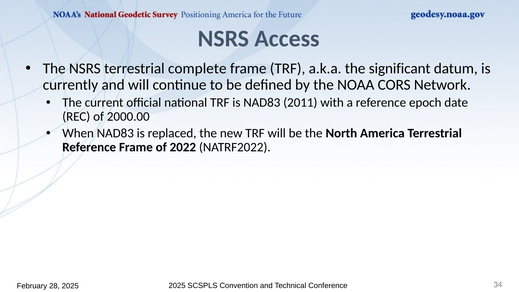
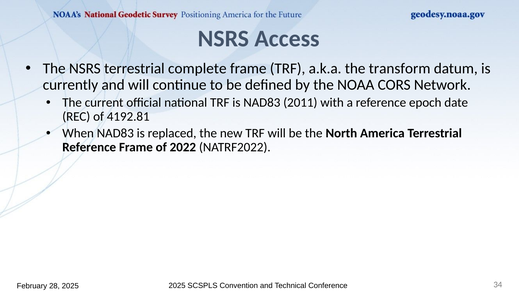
significant: significant -> transform
2000.00: 2000.00 -> 4192.81
